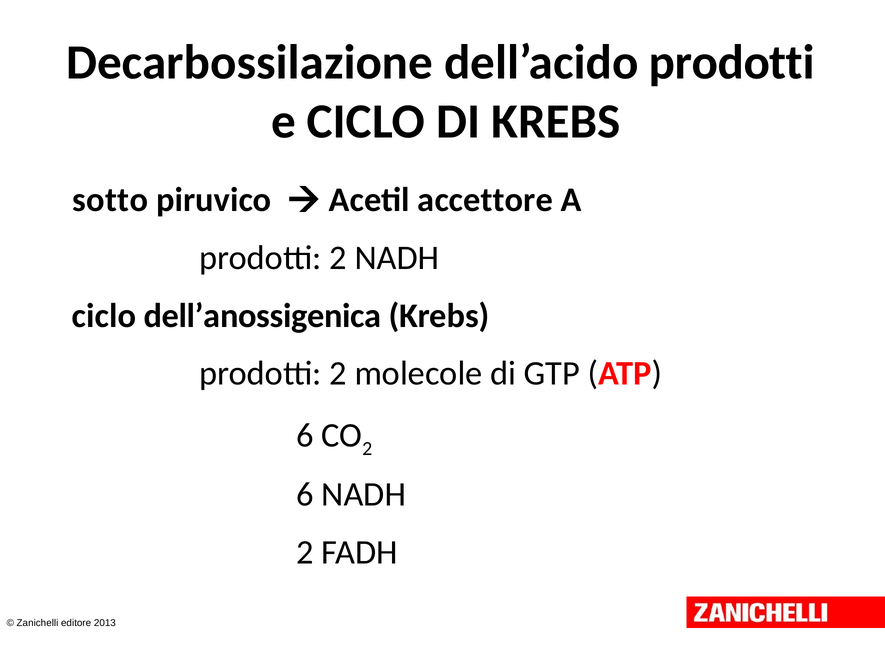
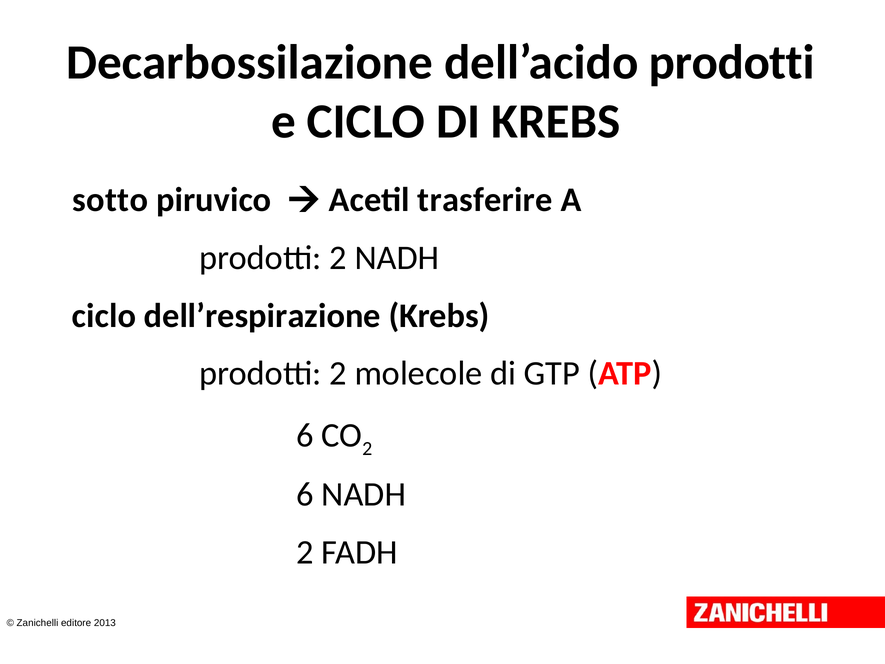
accettore: accettore -> trasferire
dell’anossigenica: dell’anossigenica -> dell’respirazione
